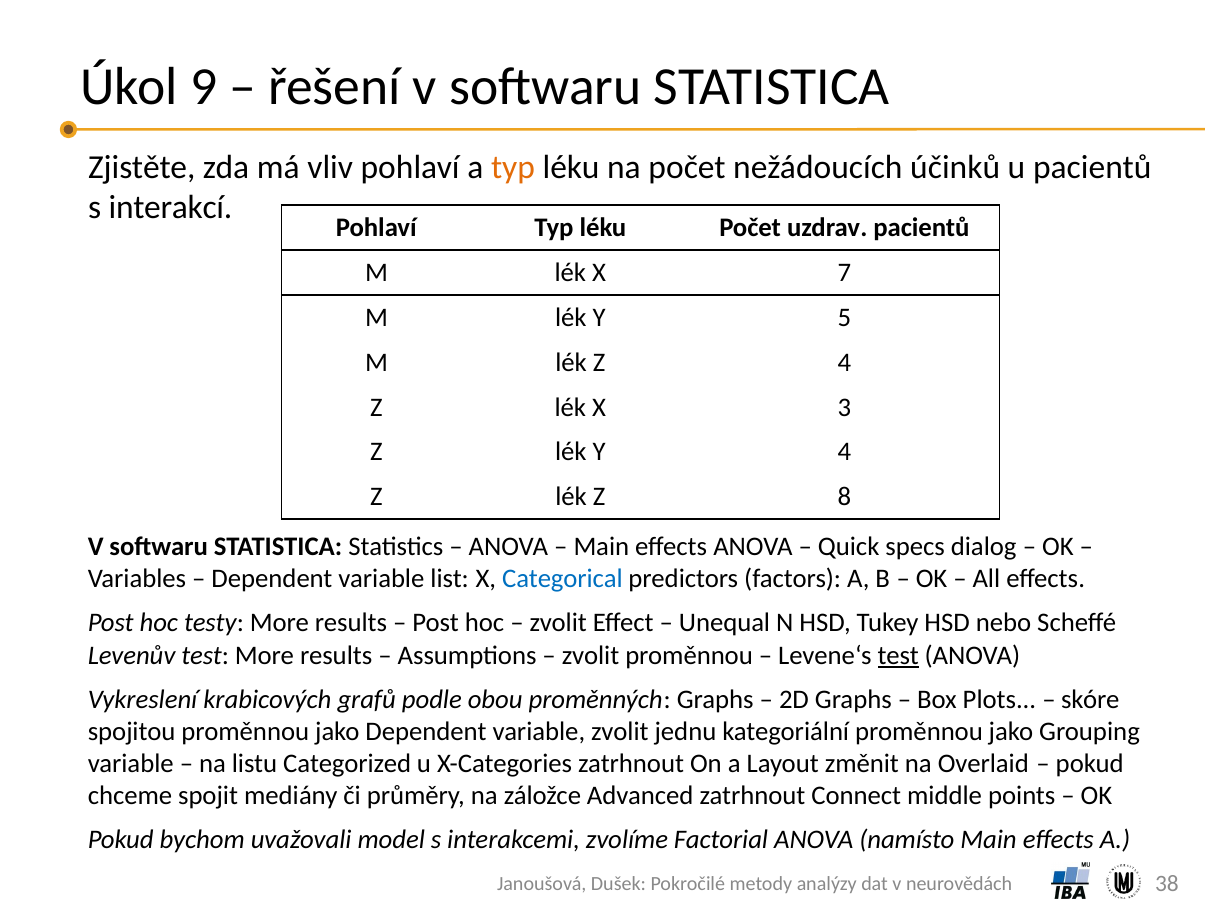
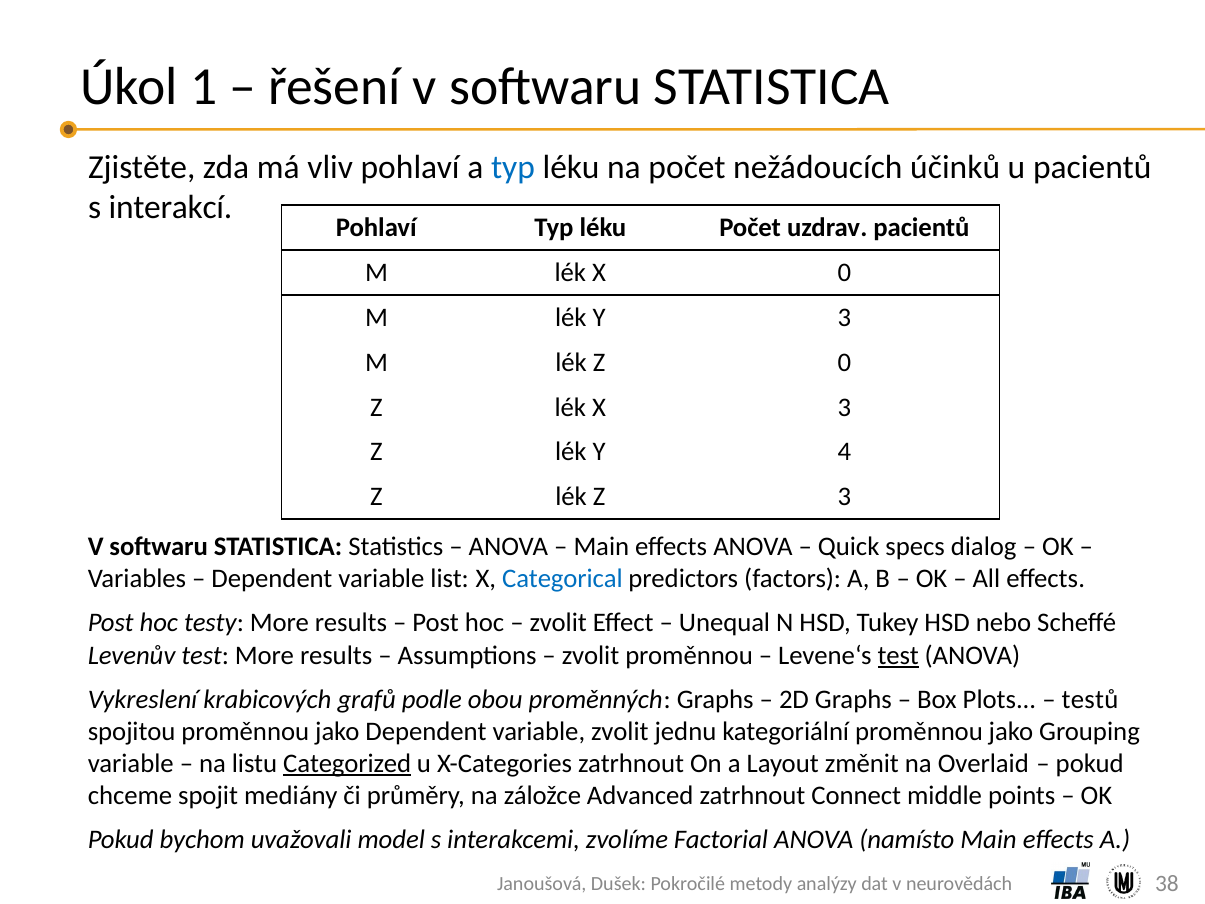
9: 9 -> 1
typ at (513, 167) colour: orange -> blue
X 7: 7 -> 0
Y 5: 5 -> 3
Z 4: 4 -> 0
Z 8: 8 -> 3
skóre: skóre -> testů
Categorized underline: none -> present
